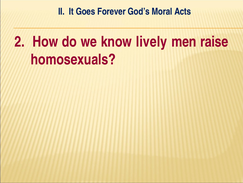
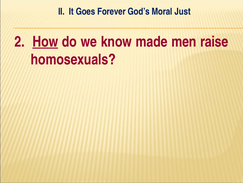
Acts: Acts -> Just
How underline: none -> present
lively: lively -> made
